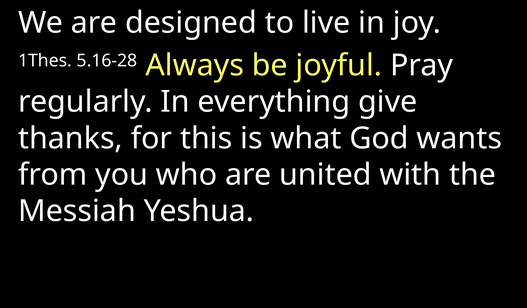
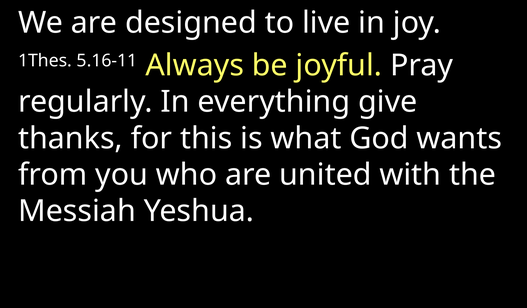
5.16-28: 5.16-28 -> 5.16-11
